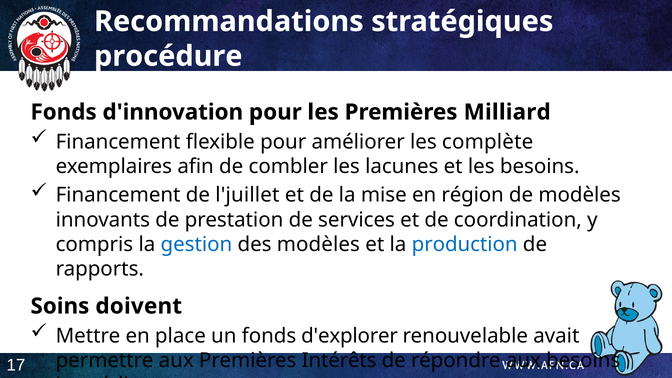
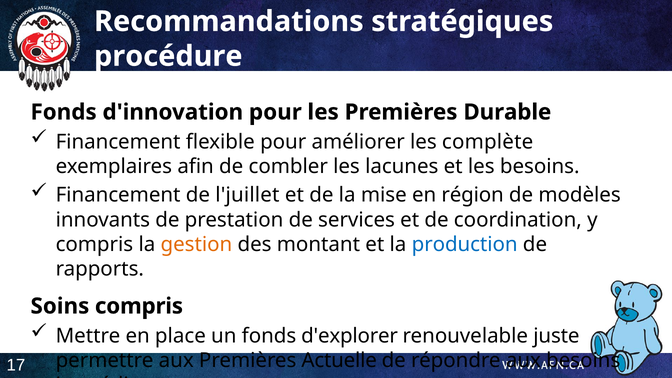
Milliard: Milliard -> Durable
gestion colour: blue -> orange
des modèles: modèles -> montant
Soins doivent: doivent -> compris
avait: avait -> juste
Intérêts: Intérêts -> Actuelle
